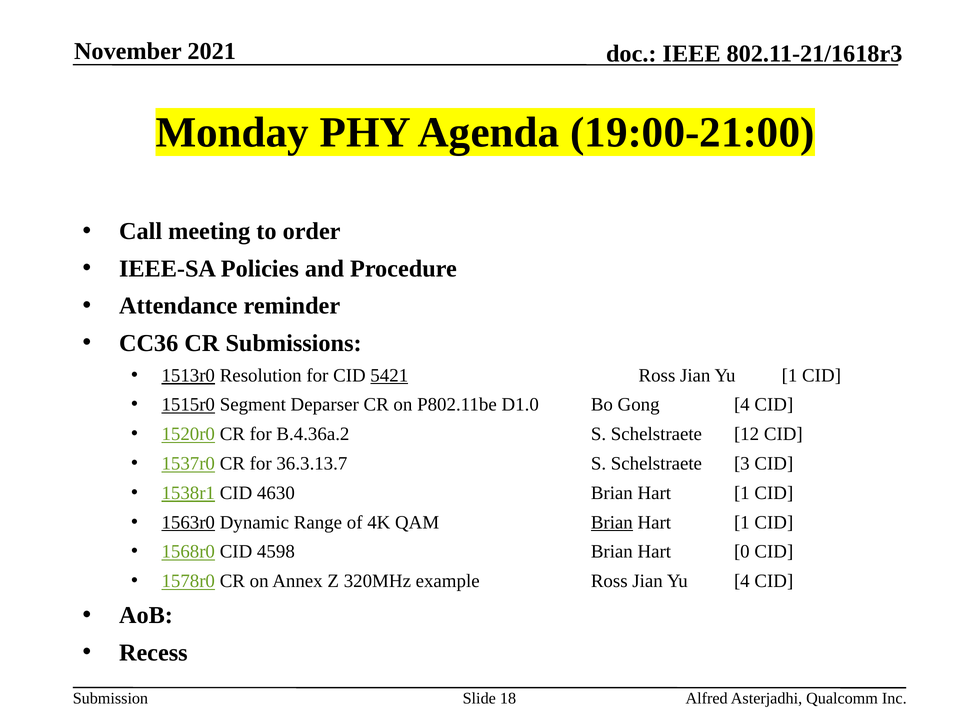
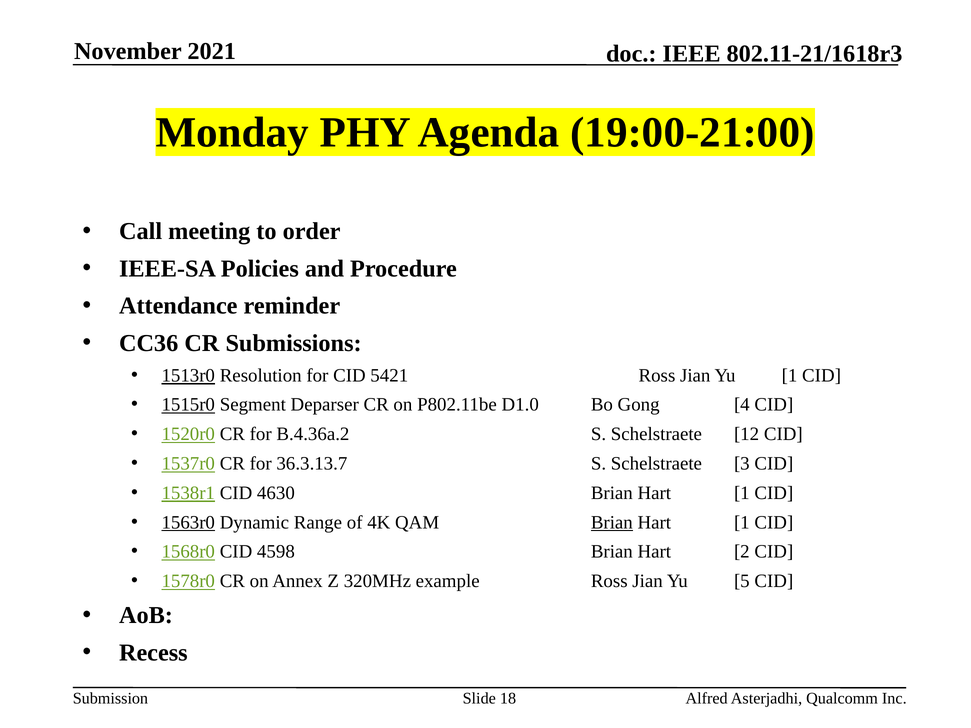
5421 underline: present -> none
0: 0 -> 2
Yu 4: 4 -> 5
